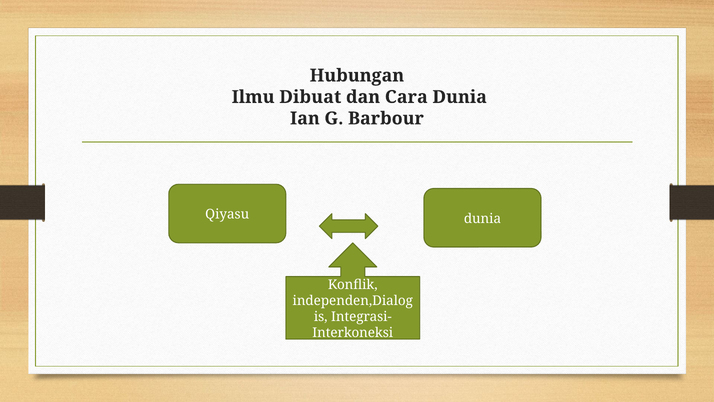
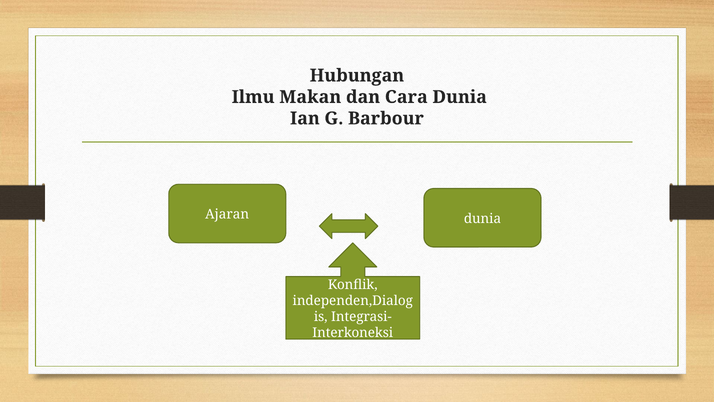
Dibuat: Dibuat -> Makan
Qiyasu: Qiyasu -> Ajaran
